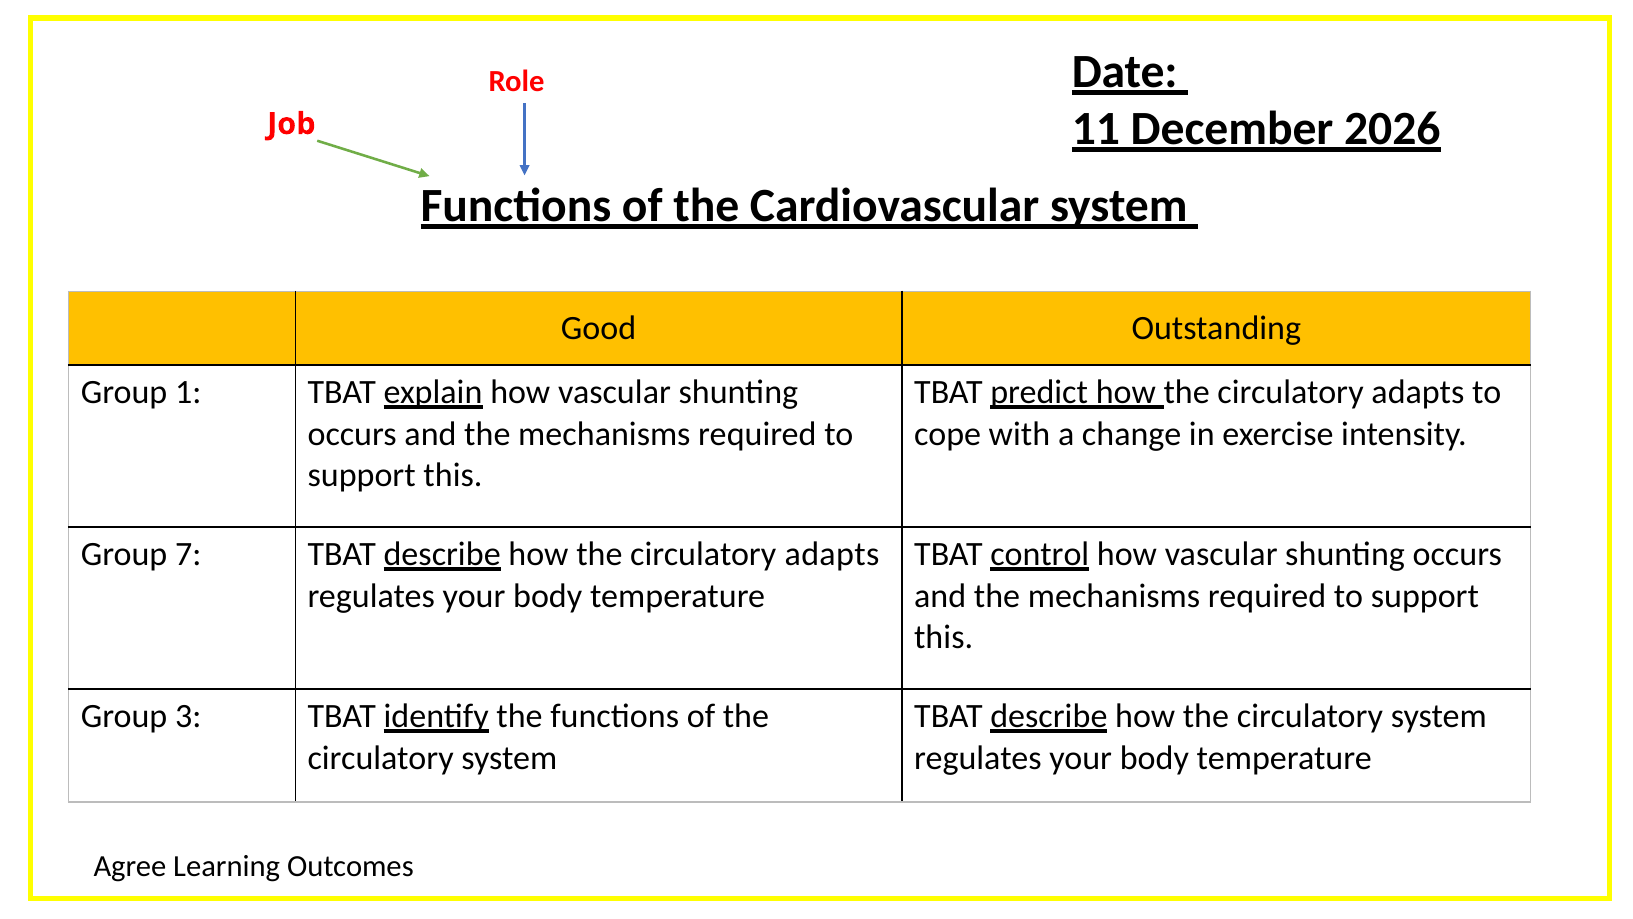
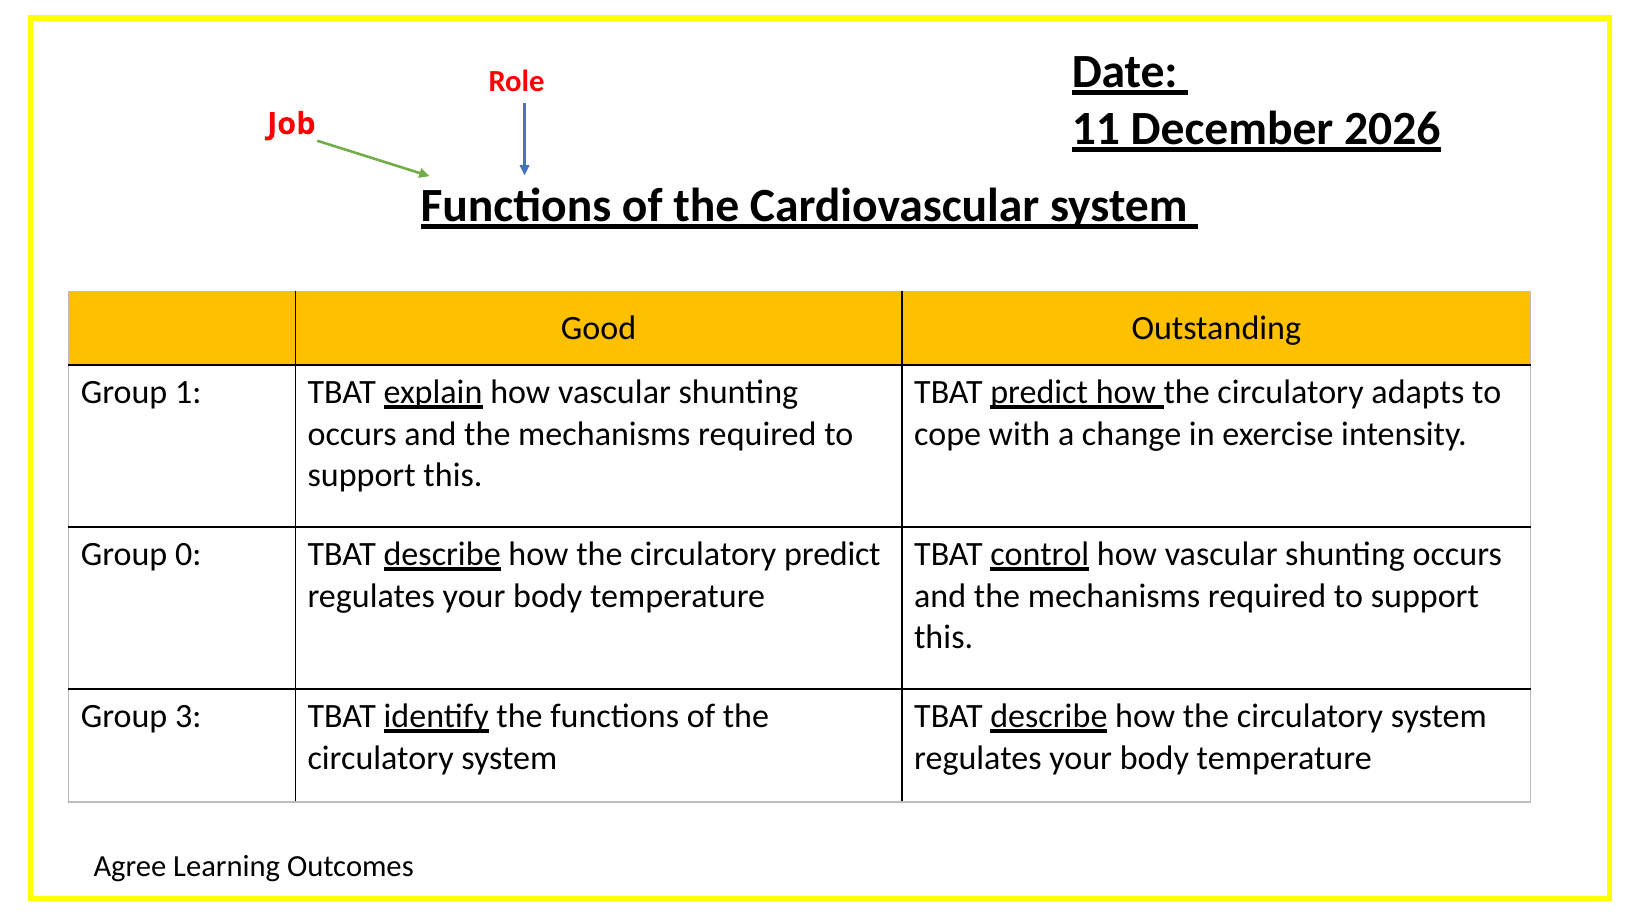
7: 7 -> 0
adapts at (832, 554): adapts -> predict
